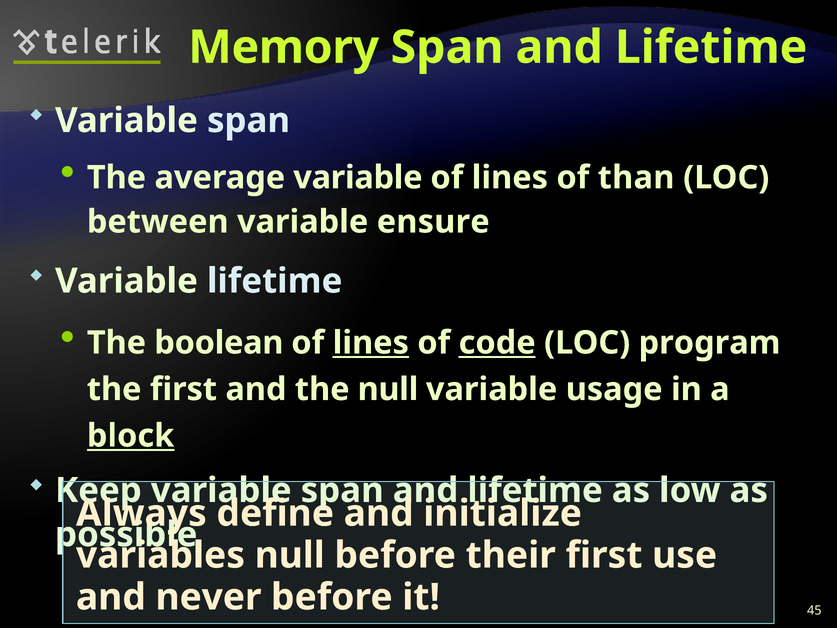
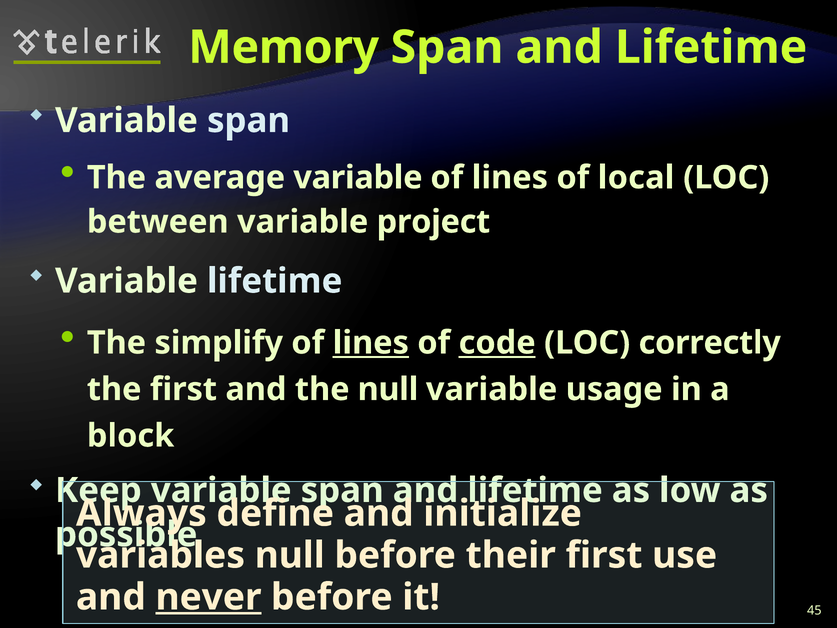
than: than -> local
ensure: ensure -> project
boolean: boolean -> simplify
program: program -> correctly
block underline: present -> none
never underline: none -> present
